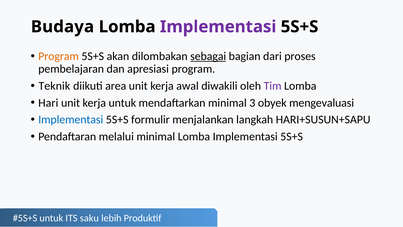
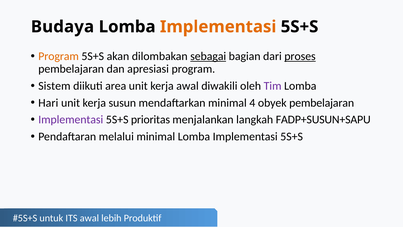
Implementasi at (218, 27) colour: purple -> orange
proses underline: none -> present
Teknik: Teknik -> Sistem
kerja untuk: untuk -> susun
3: 3 -> 4
obyek mengevaluasi: mengevaluasi -> pembelajaran
Implementasi at (71, 120) colour: blue -> purple
formulir: formulir -> prioritas
HARI+SUSUN+SAPU: HARI+SUSUN+SAPU -> FADP+SUSUN+SAPU
saku at (89, 218): saku -> awal
